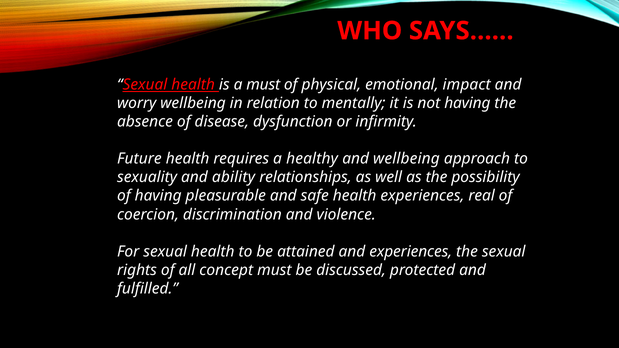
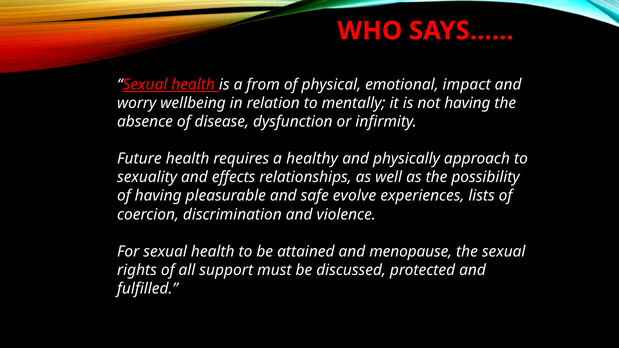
a must: must -> from
and wellbeing: wellbeing -> physically
ability: ability -> effects
safe health: health -> evolve
real: real -> lists
and experiences: experiences -> menopause
concept: concept -> support
